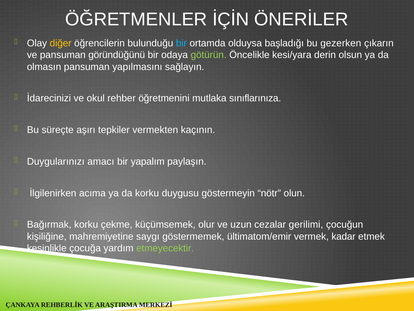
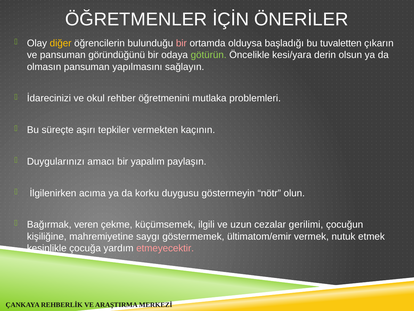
bir at (181, 43) colour: light blue -> pink
gezerken: gezerken -> tuvaletten
sınıflarınıza: sınıflarınıza -> problemleri
Bağırmak korku: korku -> veren
olur: olur -> ilgili
kadar: kadar -> nutuk
etmeyecektir colour: light green -> pink
